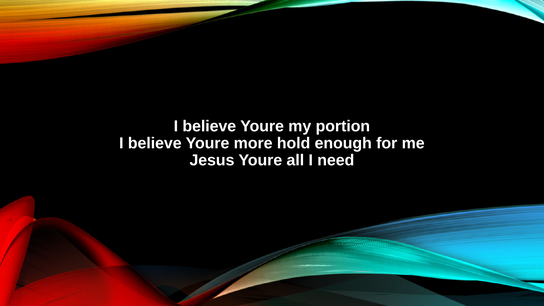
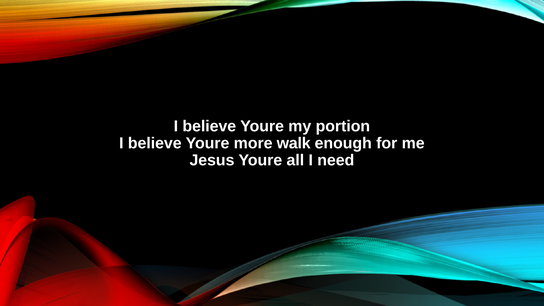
hold: hold -> walk
